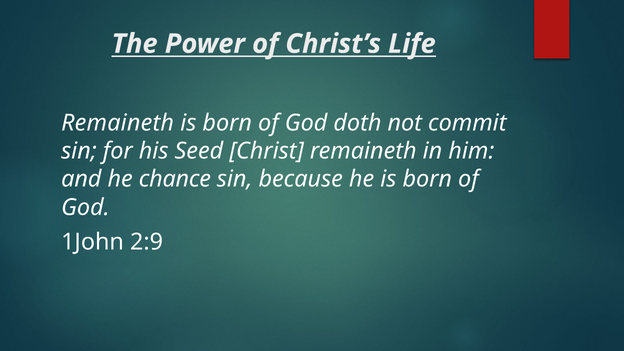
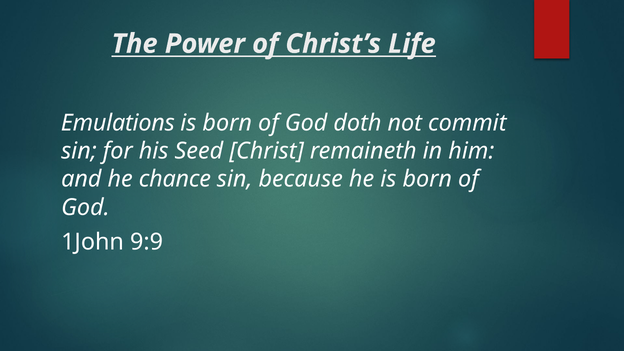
Remaineth at (118, 123): Remaineth -> Emulations
2:9: 2:9 -> 9:9
